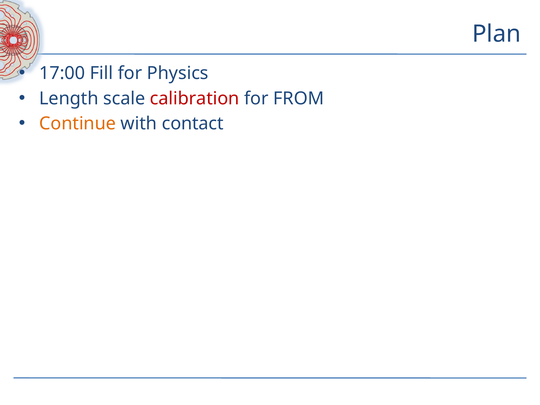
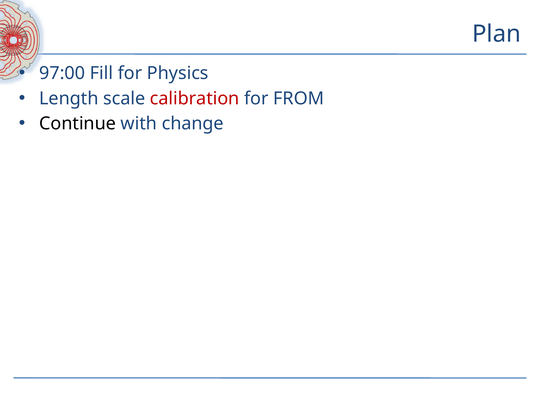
17:00: 17:00 -> 97:00
Continue colour: orange -> black
contact: contact -> change
